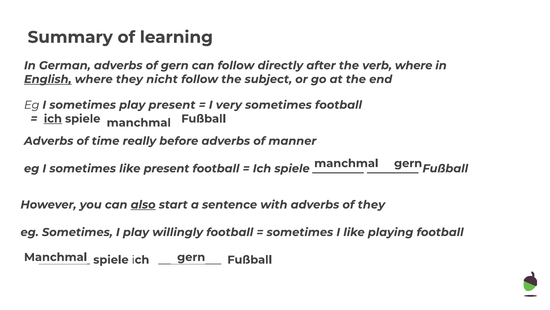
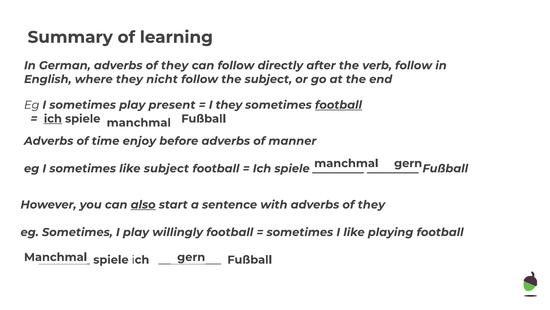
German adverbs of gern: gern -> they
verb where: where -> follow
English underline: present -> none
I very: very -> they
football at (338, 105) underline: none -> present
really: really -> enjoy
like present: present -> subject
